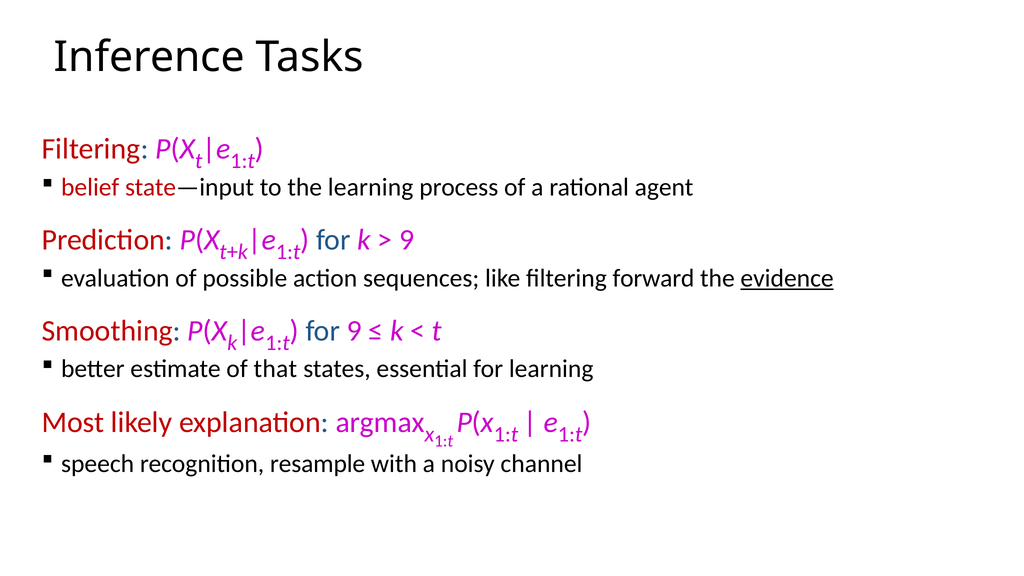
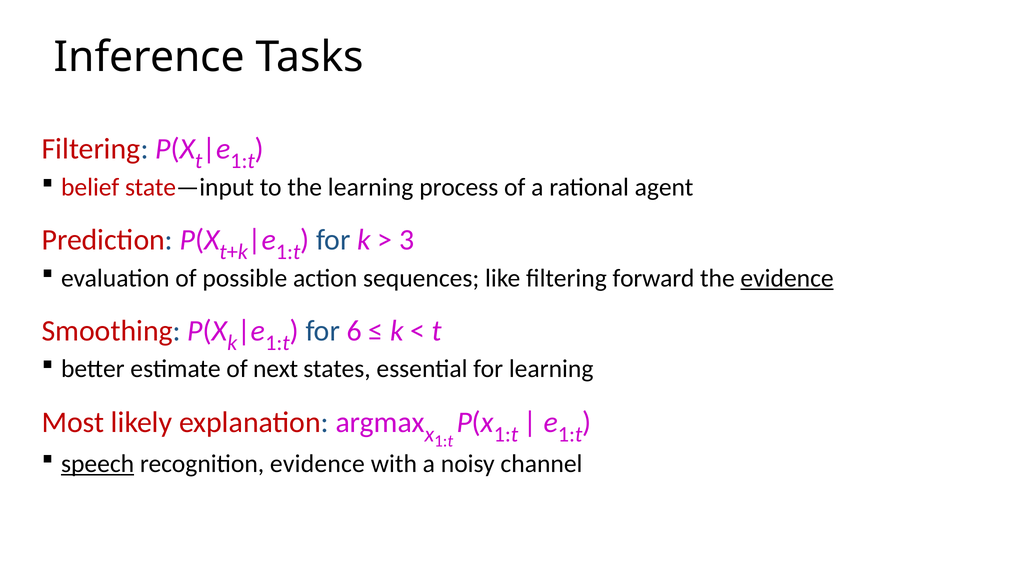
9 at (407, 240): 9 -> 3
for 9: 9 -> 6
that: that -> next
speech underline: none -> present
recognition resample: resample -> evidence
